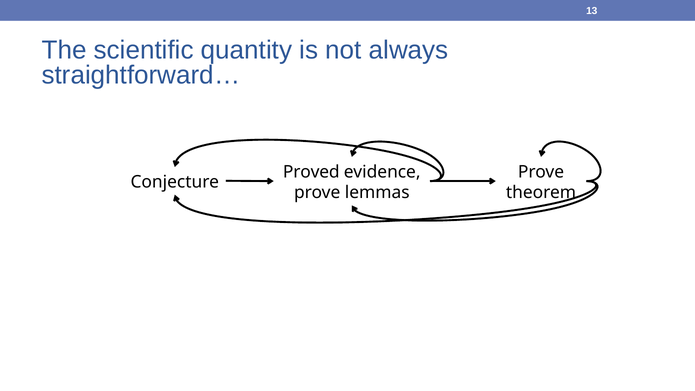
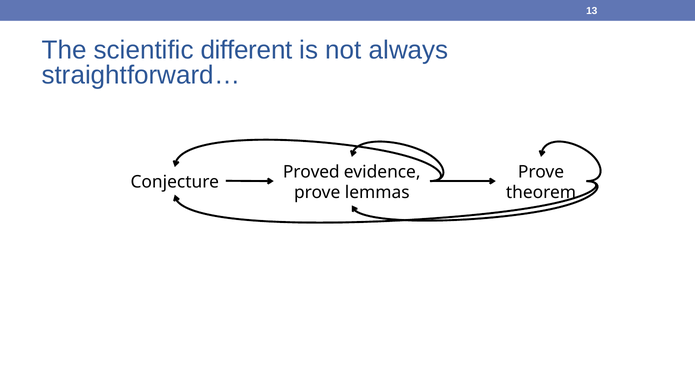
quantity: quantity -> different
